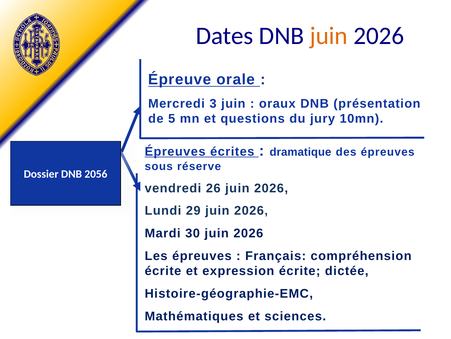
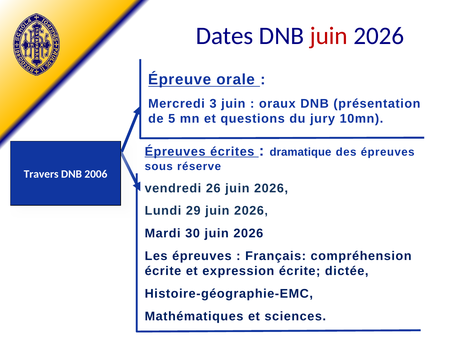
juin at (329, 36) colour: orange -> red
Dossier: Dossier -> Travers
2056: 2056 -> 2006
